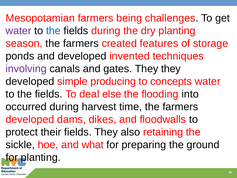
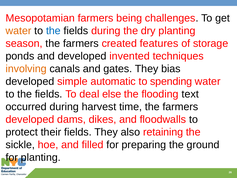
water at (18, 31) colour: purple -> orange
involving colour: purple -> orange
They they: they -> bias
producing: producing -> automatic
concepts: concepts -> spending
into: into -> text
what: what -> filled
